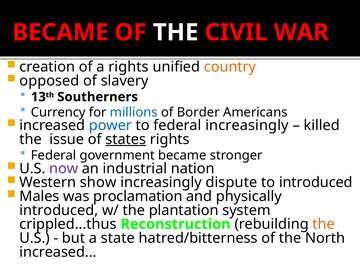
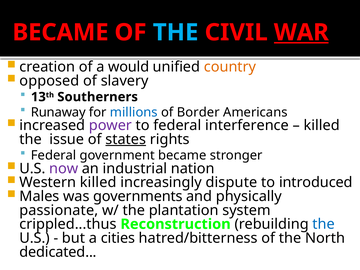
THE at (176, 32) colour: white -> light blue
WAR underline: none -> present
a rights: rights -> would
Currency: Currency -> Runaway
power colour: blue -> purple
federal increasingly: increasingly -> interference
Western show: show -> killed
proclamation: proclamation -> governments
introduced at (59, 210): introduced -> passionate
the at (324, 224) colour: orange -> blue
state: state -> cities
increased at (58, 252): increased -> dedicated
